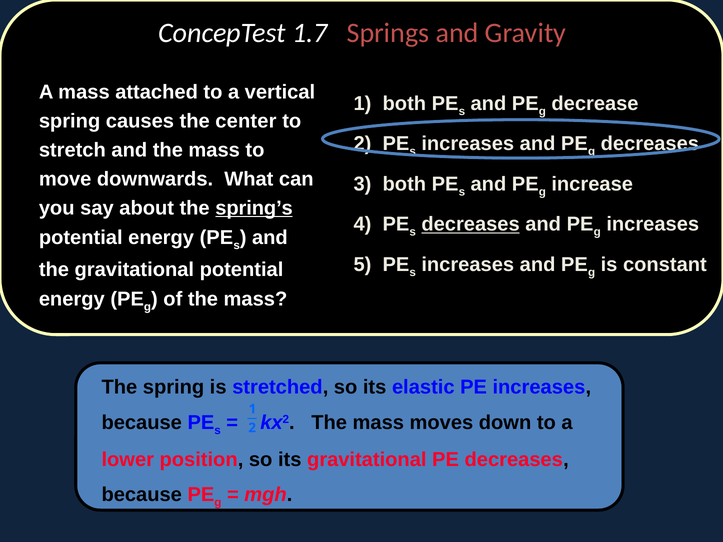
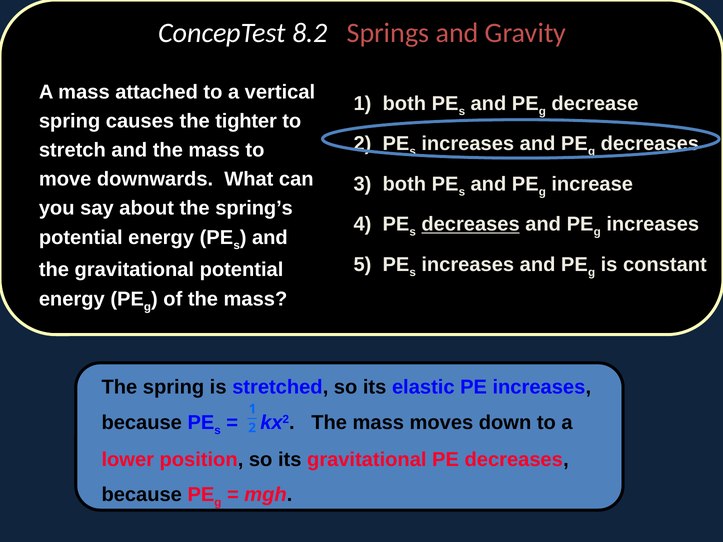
1.7: 1.7 -> 8.2
center: center -> tighter
spring’s underline: present -> none
